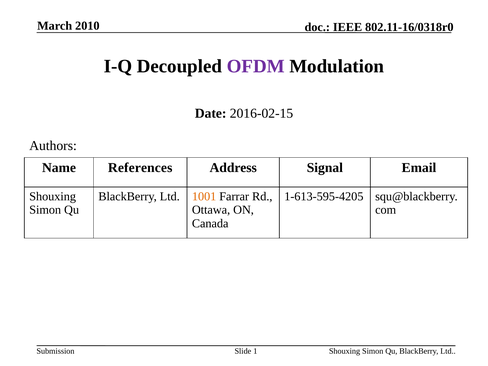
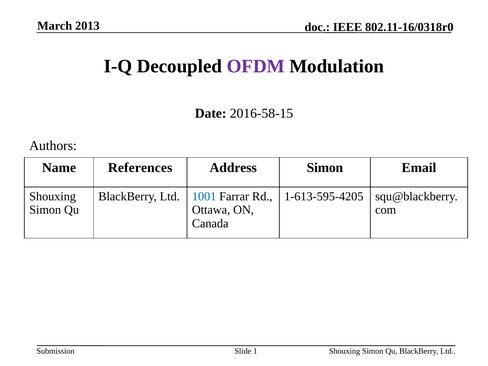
2010: 2010 -> 2013
2016-02-15: 2016-02-15 -> 2016-58-15
Address Signal: Signal -> Simon
1001 colour: orange -> blue
